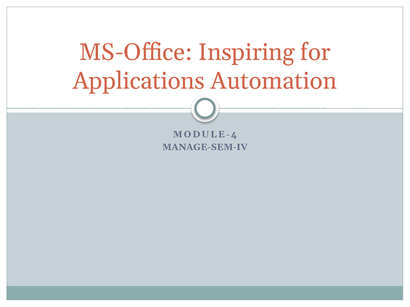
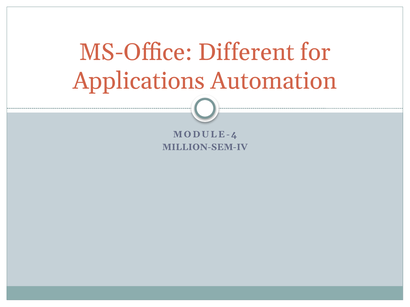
Inspiring: Inspiring -> Different
MANAGE-SEM-IV: MANAGE-SEM-IV -> MILLION-SEM-IV
